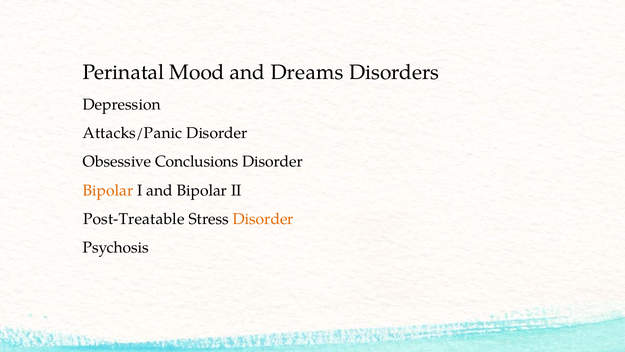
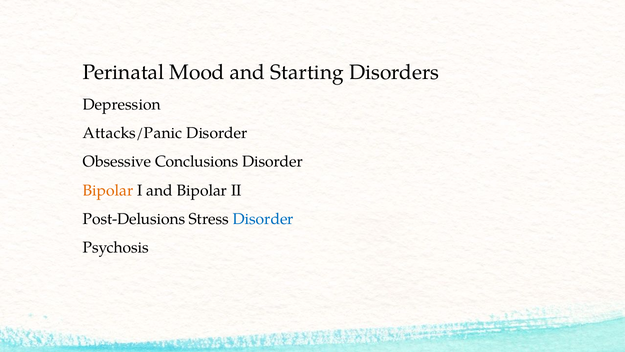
Dreams: Dreams -> Starting
Post-Treatable: Post-Treatable -> Post-Delusions
Disorder at (263, 219) colour: orange -> blue
